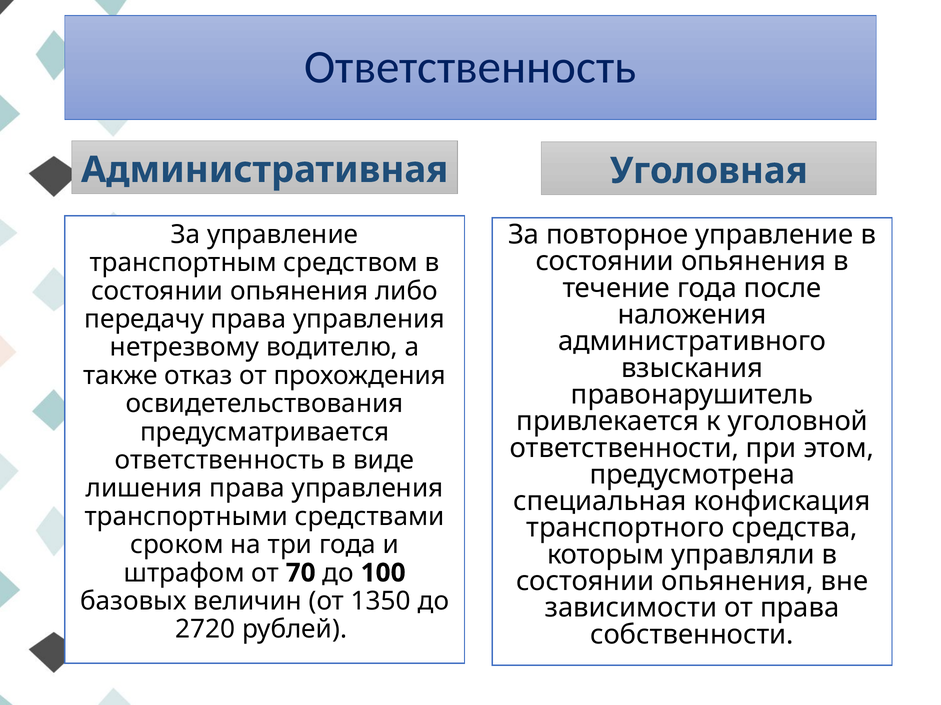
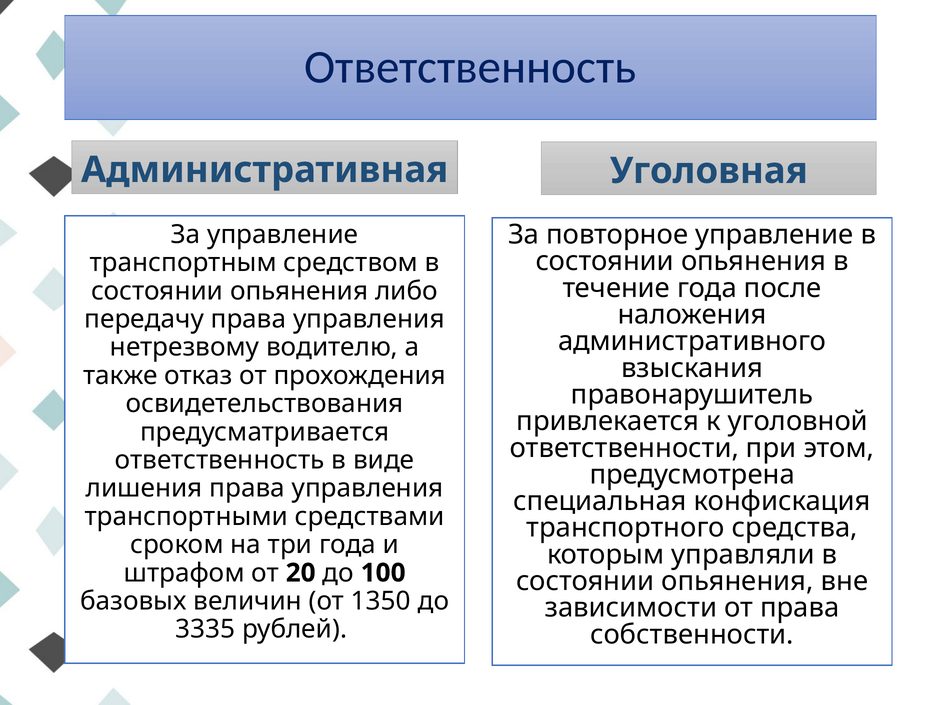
70: 70 -> 20
2720: 2720 -> 3335
